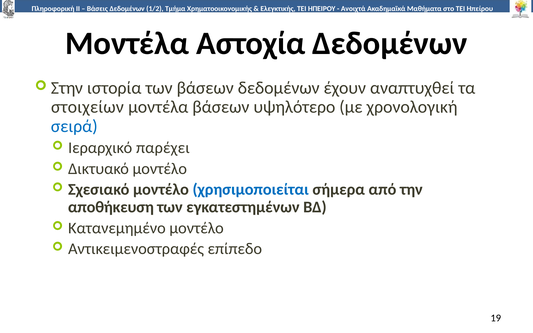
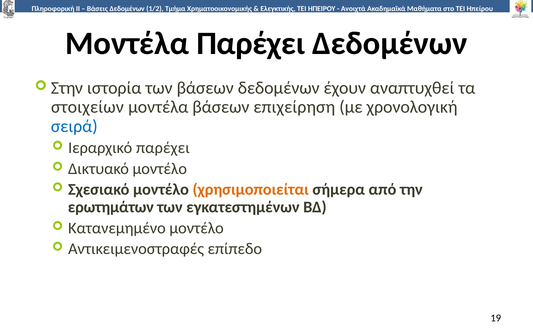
Μοντέλα Αστοχία: Αστοχία -> Παρέχει
υψηλότερο: υψηλότερο -> επιχείρηση
χρησιμοποιείται colour: blue -> orange
αποθήκευση: αποθήκευση -> ερωτημάτων
